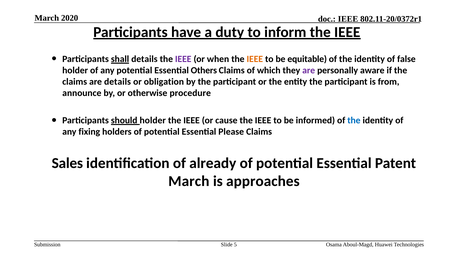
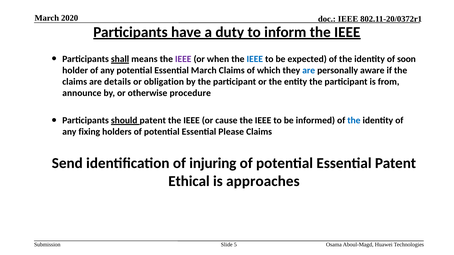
shall details: details -> means
IEEE at (255, 59) colour: orange -> blue
equitable: equitable -> expected
false: false -> soon
Essential Others: Others -> March
are at (309, 71) colour: purple -> blue
should holder: holder -> patent
Sales: Sales -> Send
already: already -> injuring
March at (189, 181): March -> Ethical
